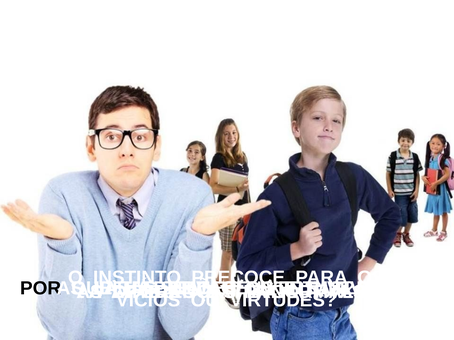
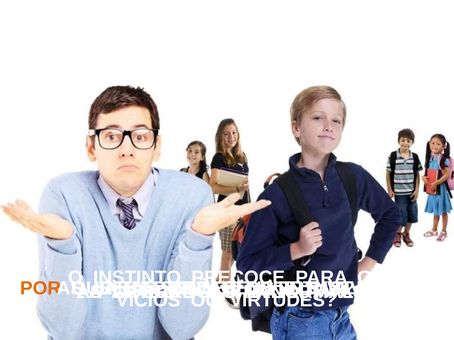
POR colour: black -> orange
